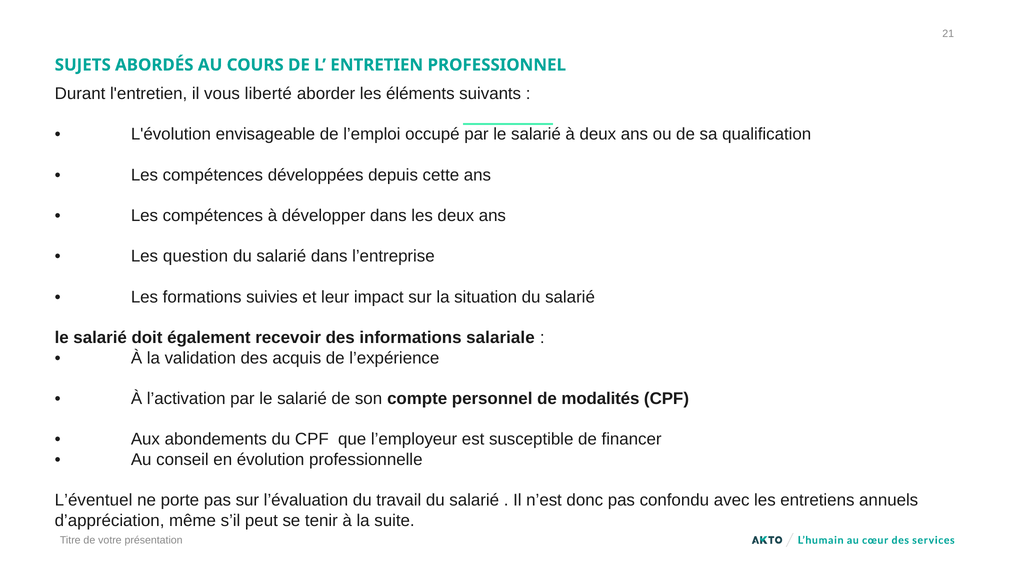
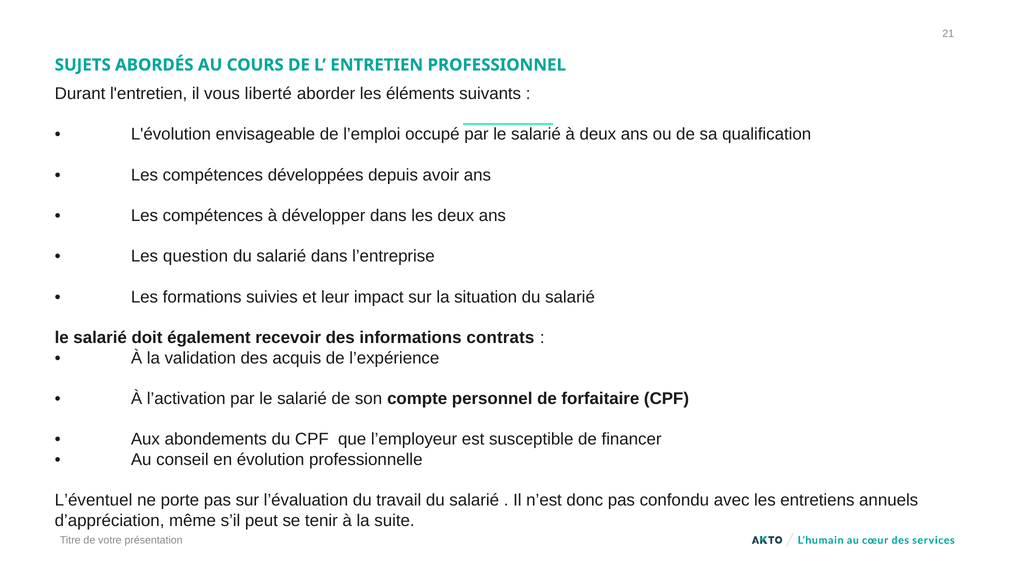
cette: cette -> avoir
salariale: salariale -> contrats
modalités: modalités -> forfaitaire
